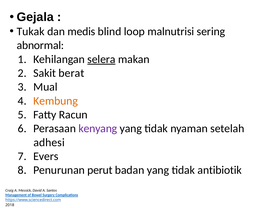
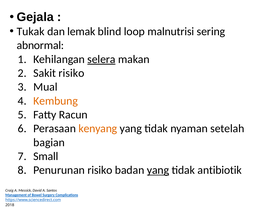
medis: medis -> lemak
Sakit berat: berat -> risiko
kenyang colour: purple -> orange
adhesi: adhesi -> bagian
Evers: Evers -> Small
Penurunan perut: perut -> risiko
yang at (158, 171) underline: none -> present
